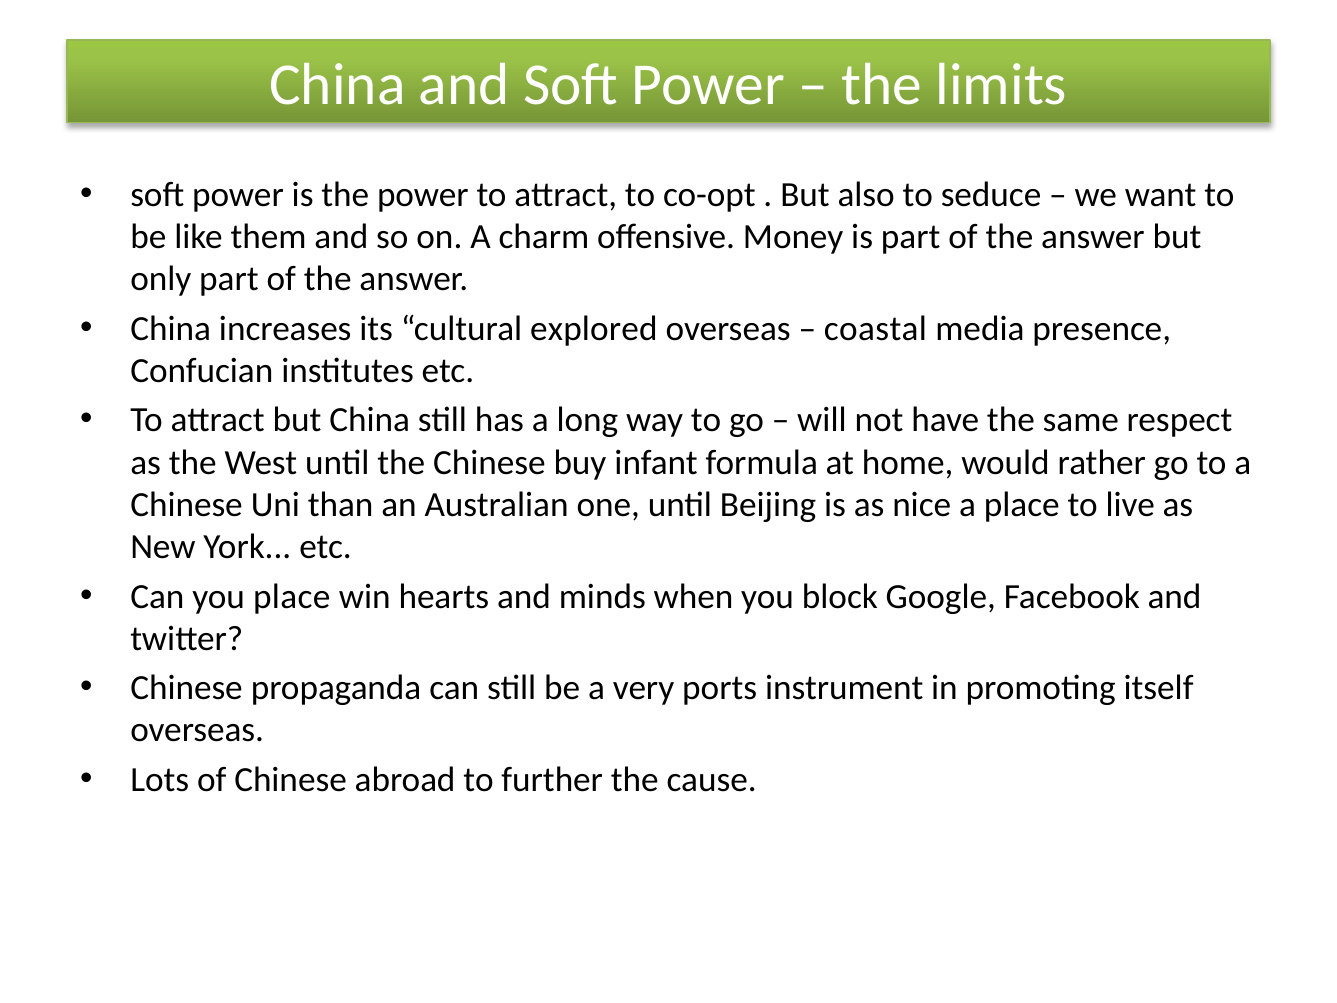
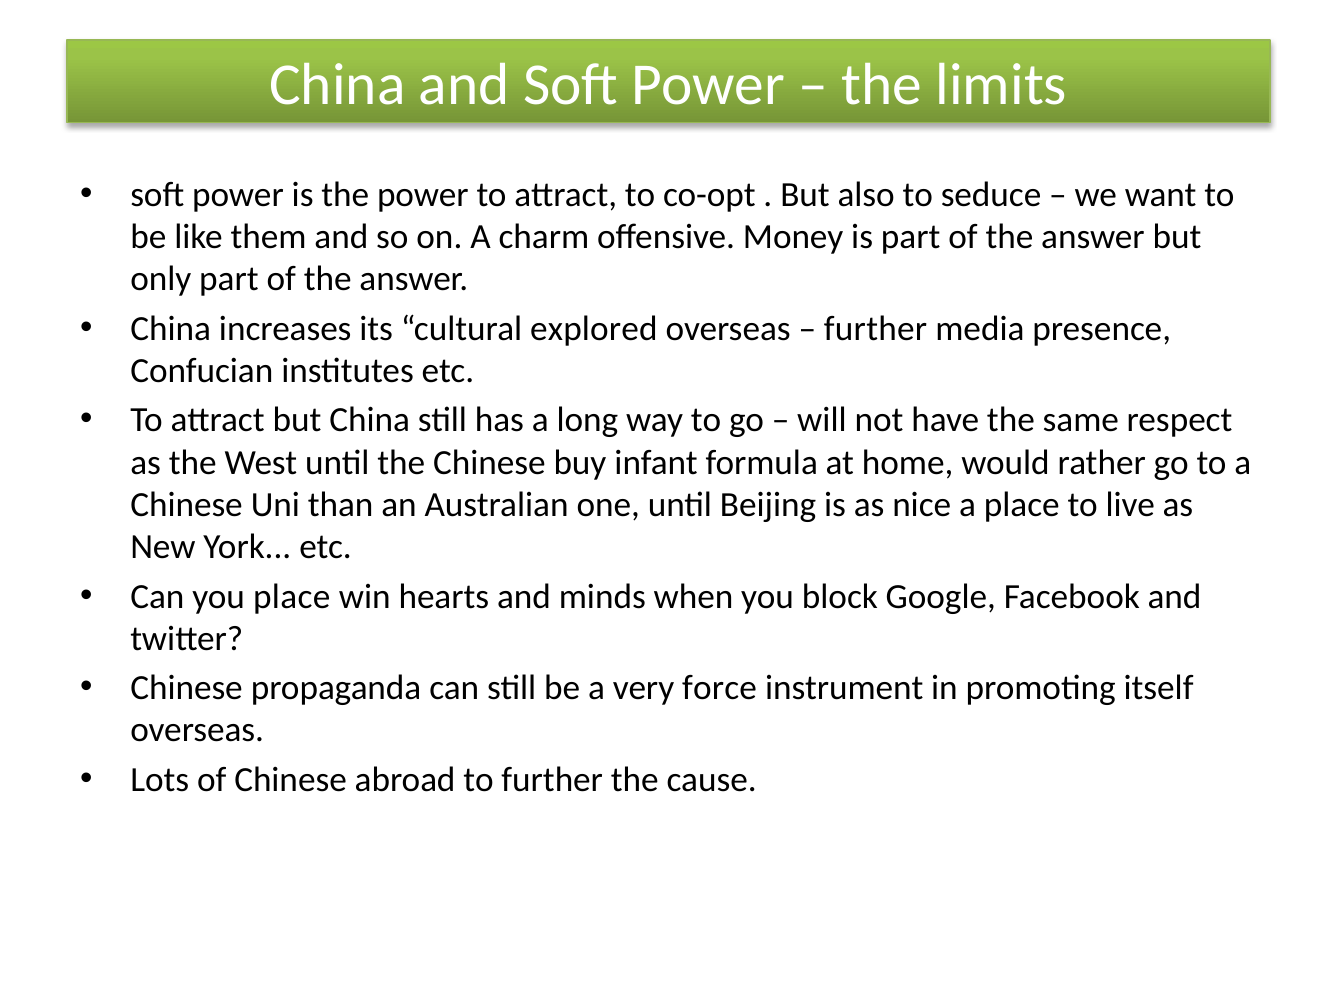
coastal at (876, 329): coastal -> further
ports: ports -> force
